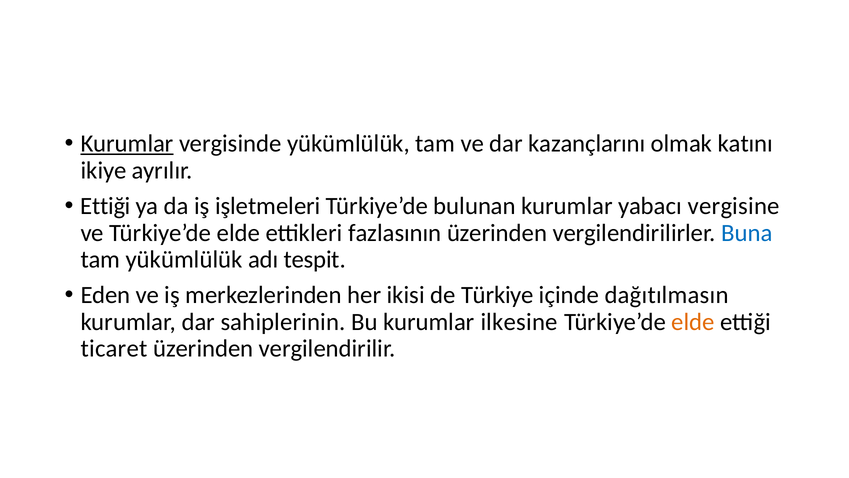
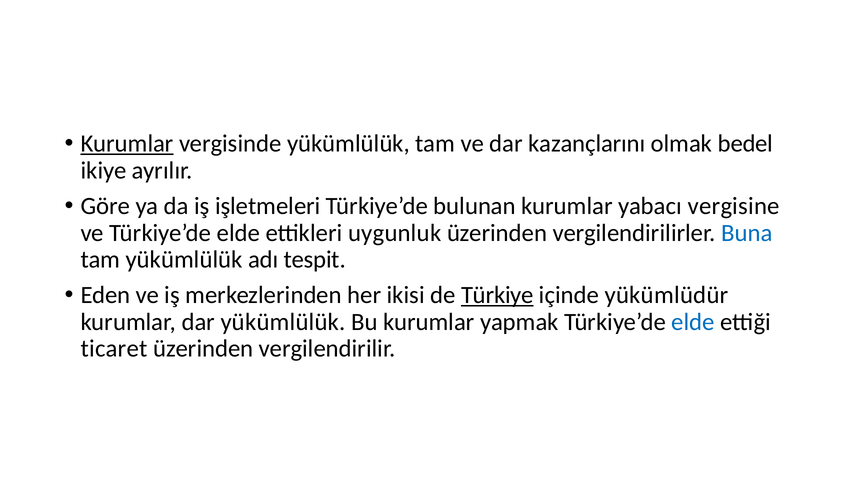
katını: katını -> bedel
Ettiği at (105, 206): Ettiği -> Göre
fazlasının: fazlasının -> uygunluk
Türkiye underline: none -> present
dağıtılmasın: dağıtılmasın -> yükümlüdür
dar sahiplerinin: sahiplerinin -> yükümlülük
ilkesine: ilkesine -> yapmak
elde at (693, 322) colour: orange -> blue
